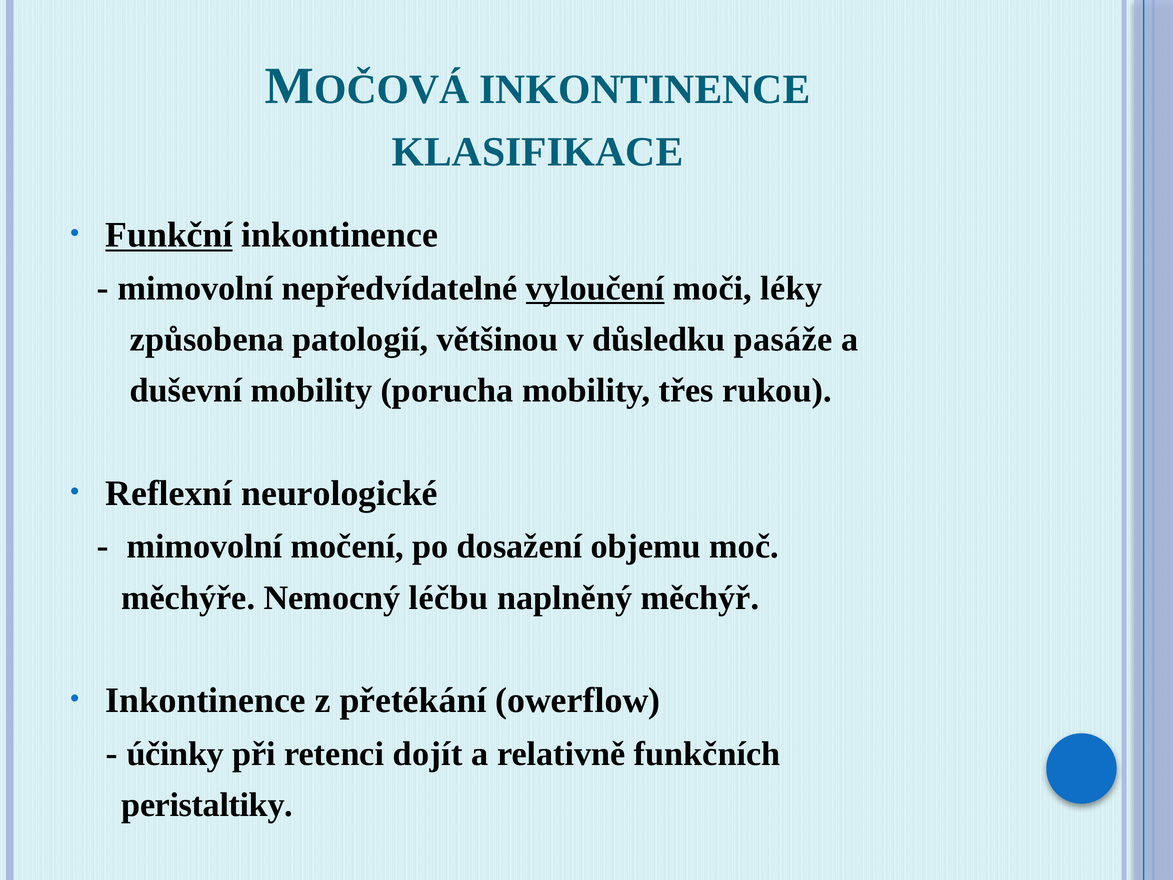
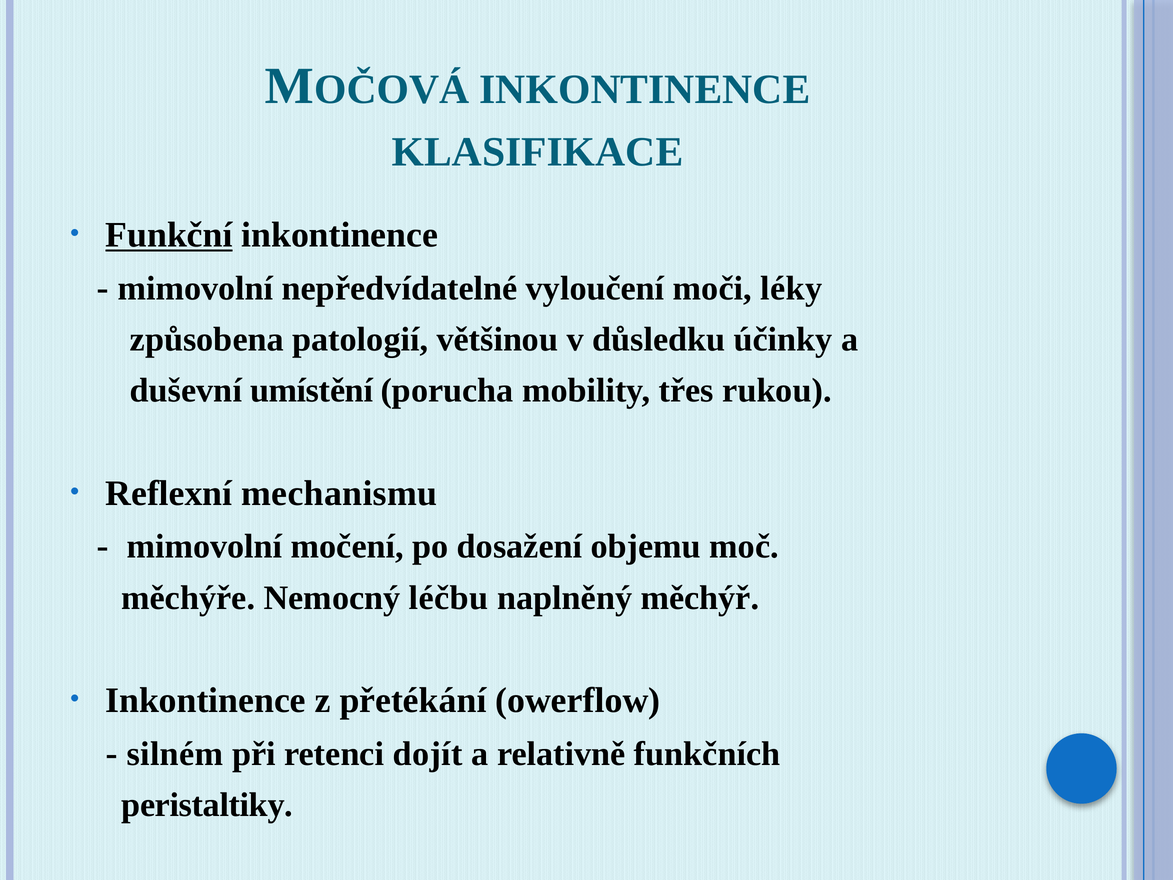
vyloučení underline: present -> none
pasáže: pasáže -> účinky
duševní mobility: mobility -> umístění
neurologické: neurologické -> mechanismu
účinky: účinky -> silném
